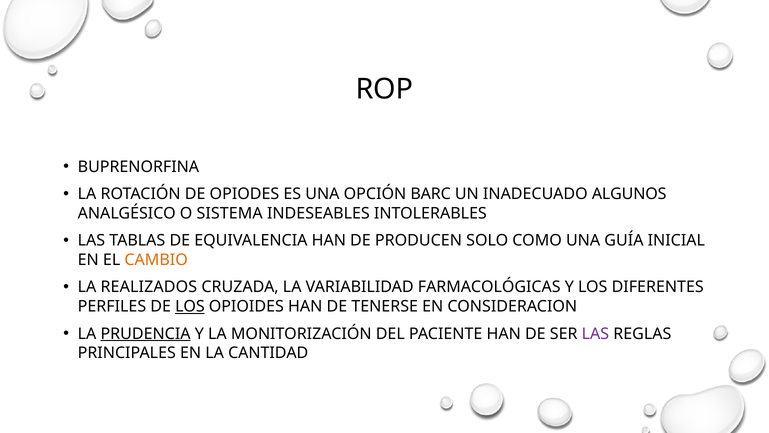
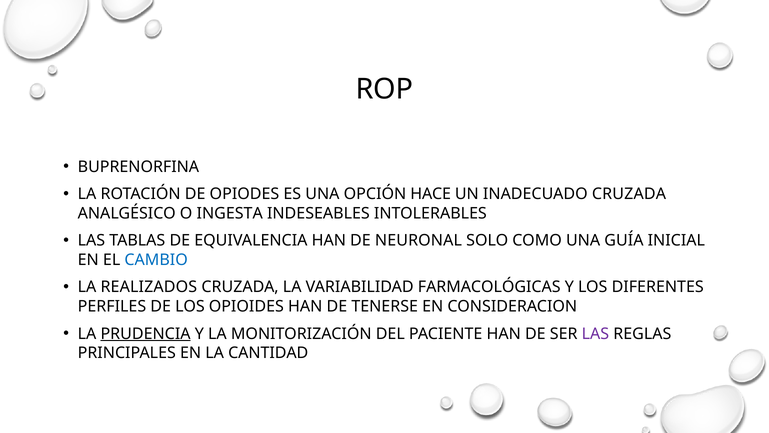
BARC: BARC -> HACE
INADECUADO ALGUNOS: ALGUNOS -> CRUZADA
SISTEMA: SISTEMA -> INGESTA
PRODUCEN: PRODUCEN -> NEURONAL
CAMBIO colour: orange -> blue
LOS at (190, 306) underline: present -> none
